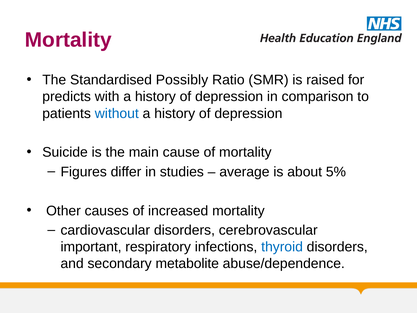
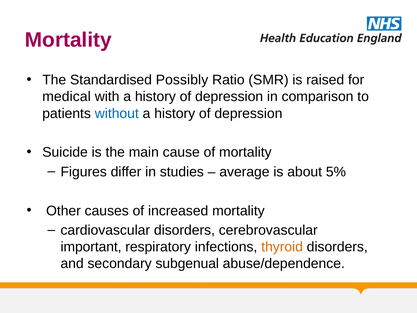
predicts: predicts -> medical
thyroid colour: blue -> orange
metabolite: metabolite -> subgenual
